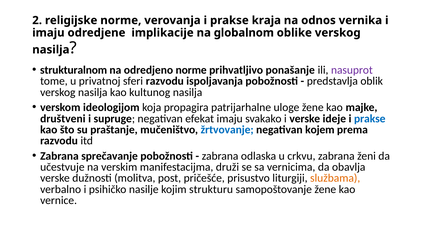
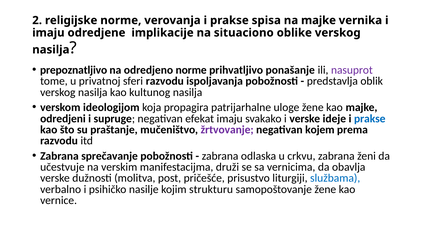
kraja: kraja -> spisa
na odnos: odnos -> majke
globalnom: globalnom -> situaciono
strukturalnom: strukturalnom -> prepoznatljivo
društveni: društveni -> odredjeni
žrtvovanje colour: blue -> purple
službama colour: orange -> blue
